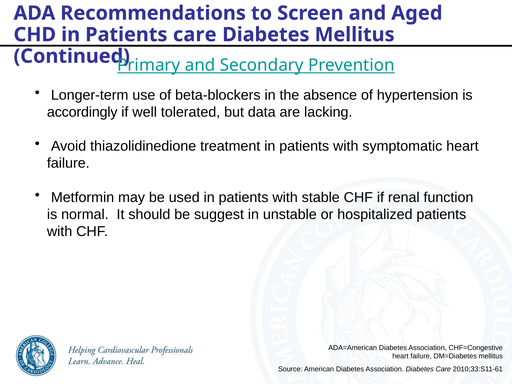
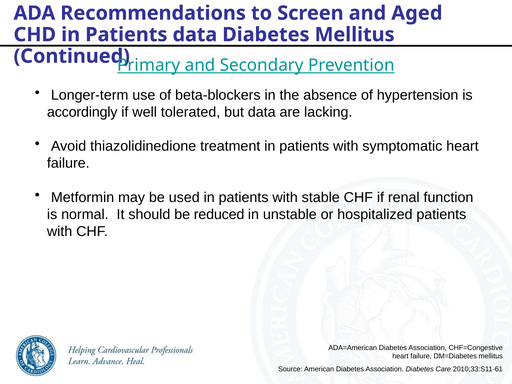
Patients care: care -> data
suggest: suggest -> reduced
